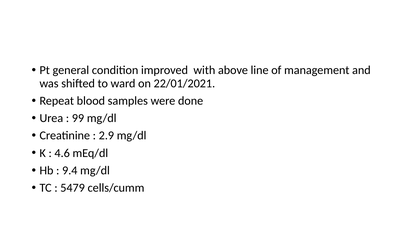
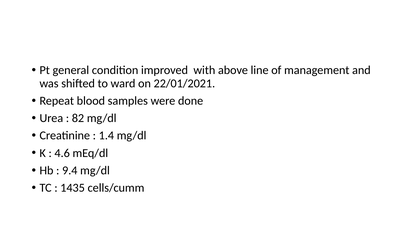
99: 99 -> 82
2.9: 2.9 -> 1.4
5479: 5479 -> 1435
